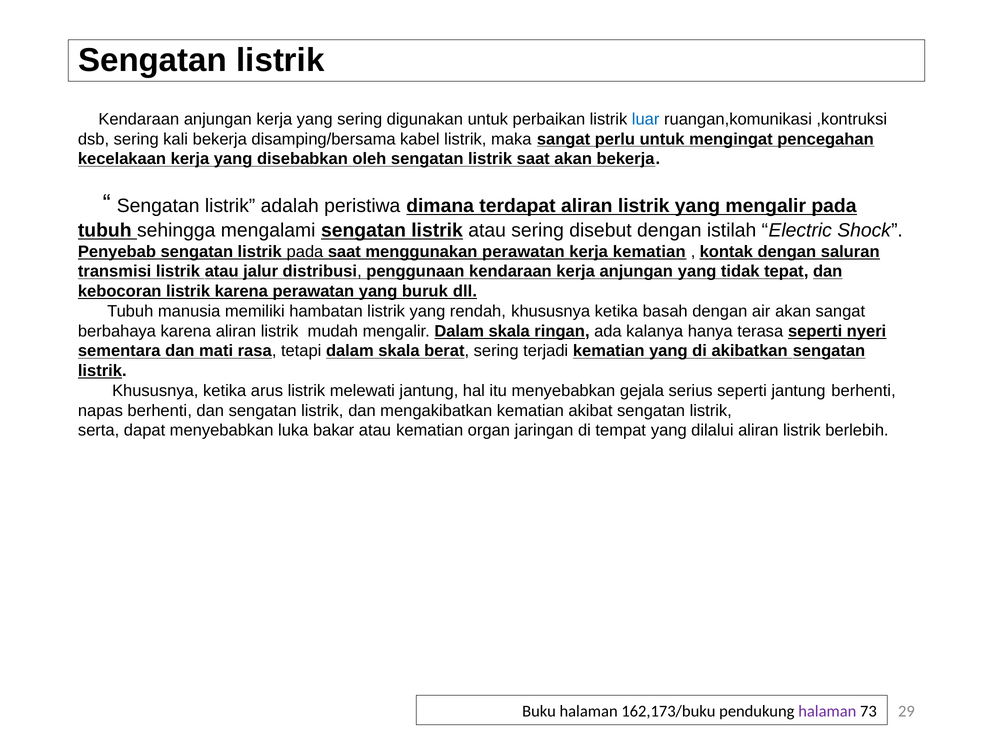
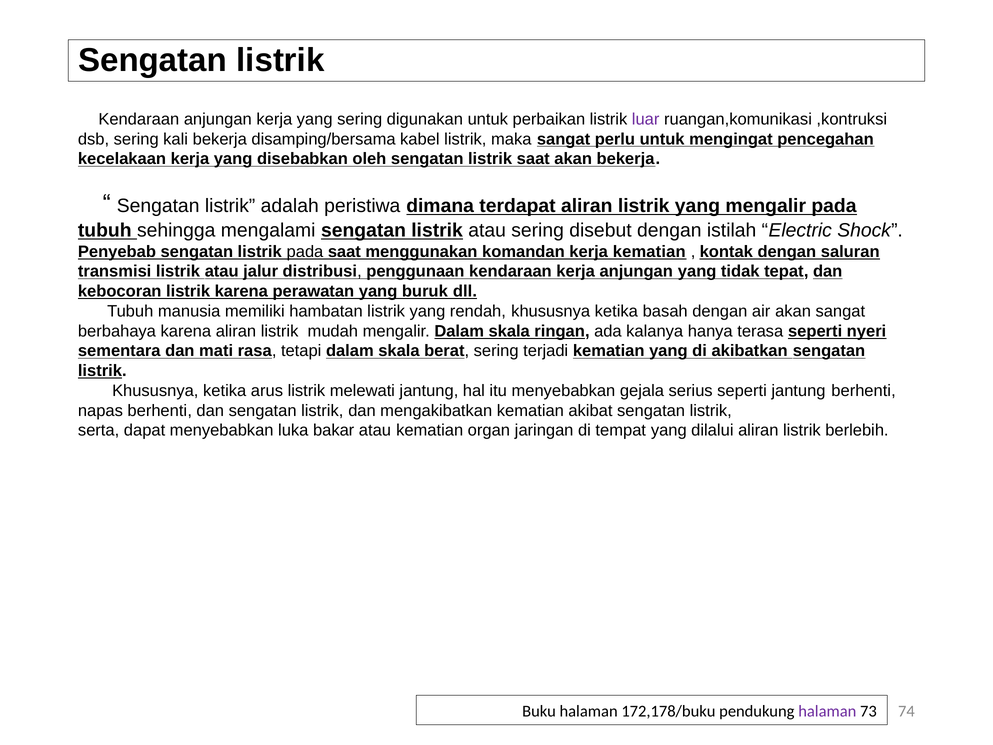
luar colour: blue -> purple
menggunakan perawatan: perawatan -> komandan
162,173/buku: 162,173/buku -> 172,178/buku
29: 29 -> 74
